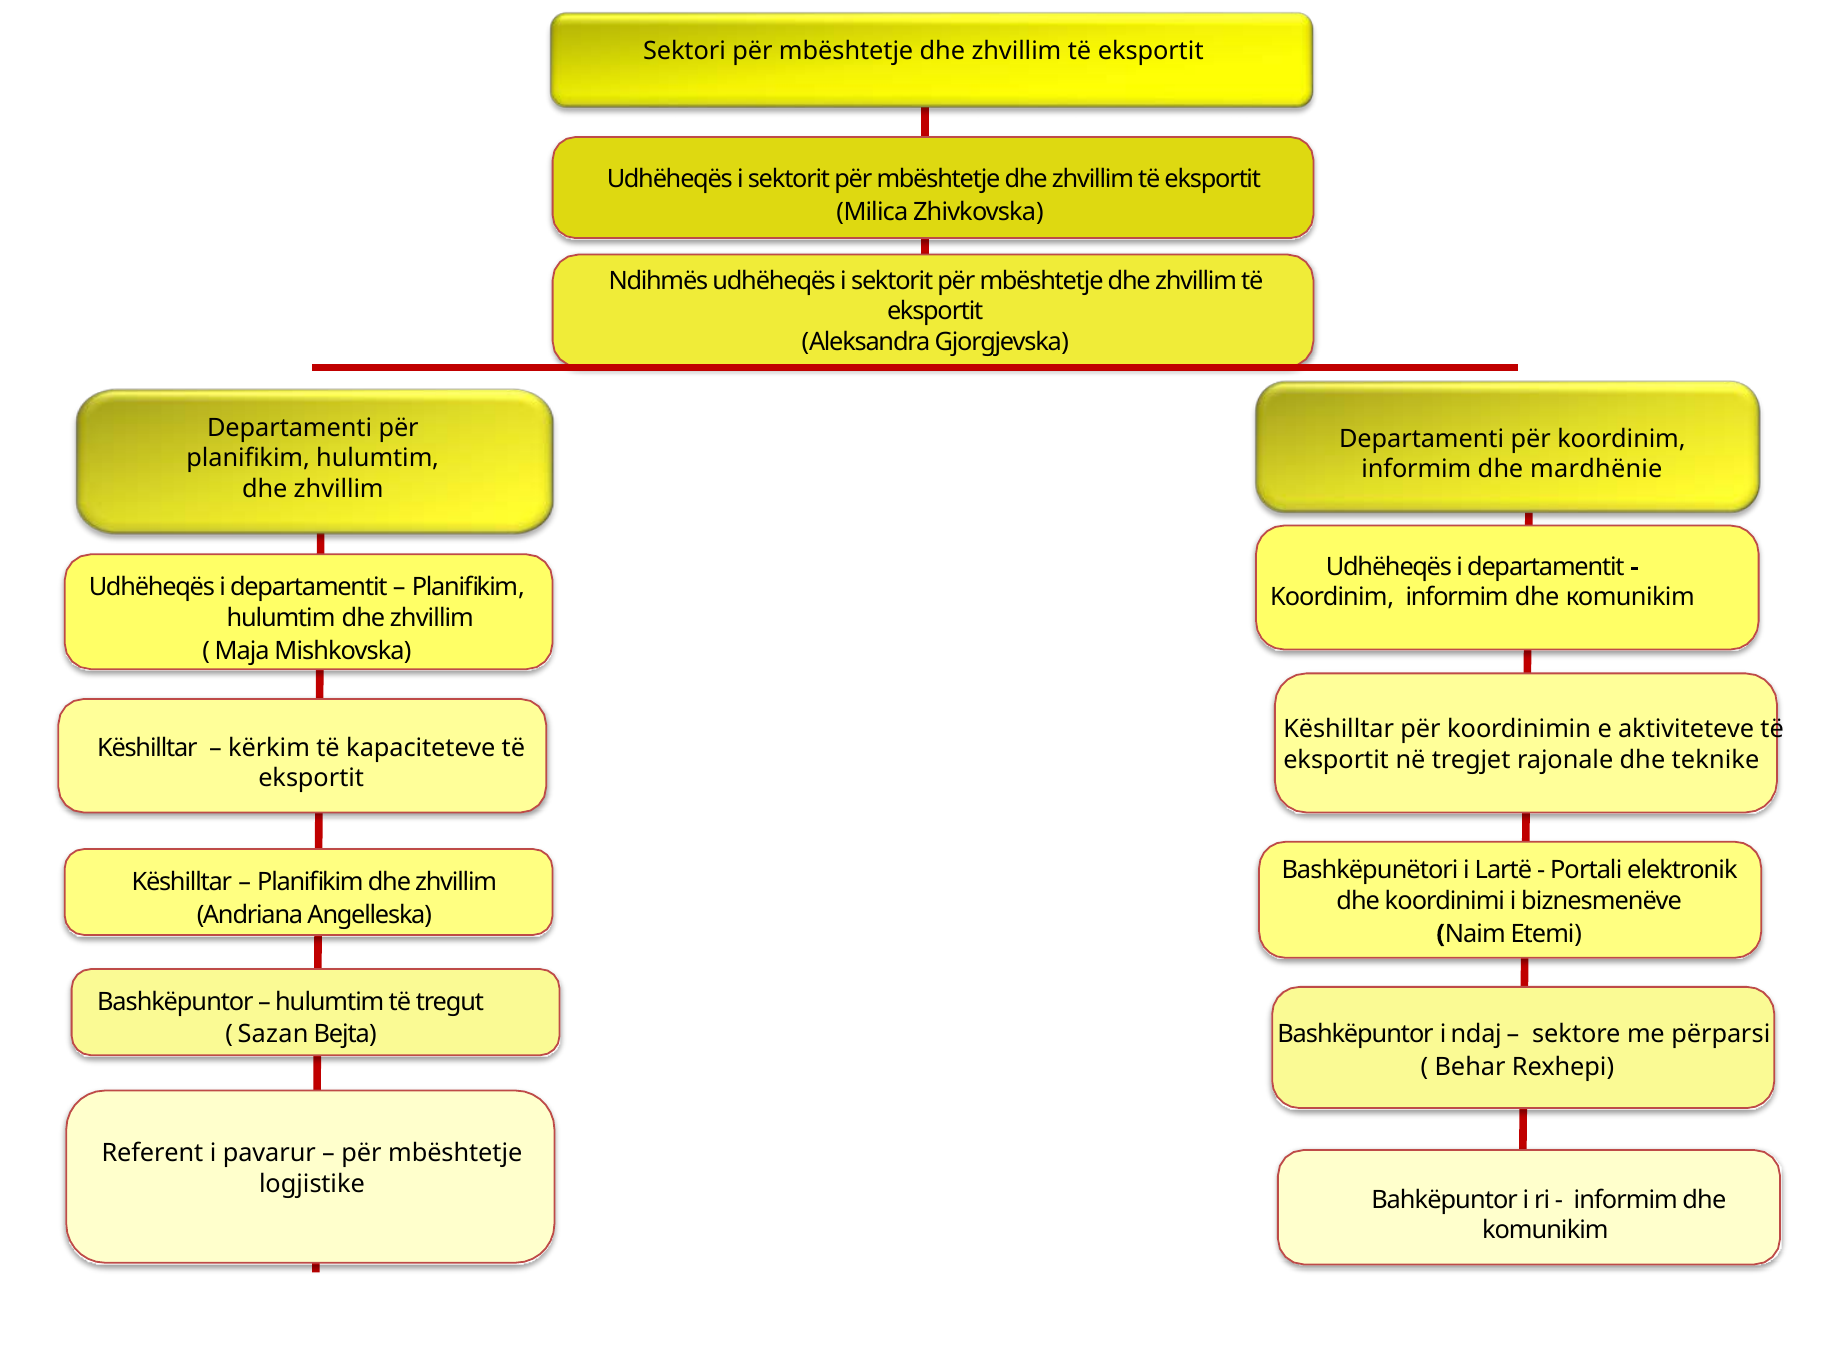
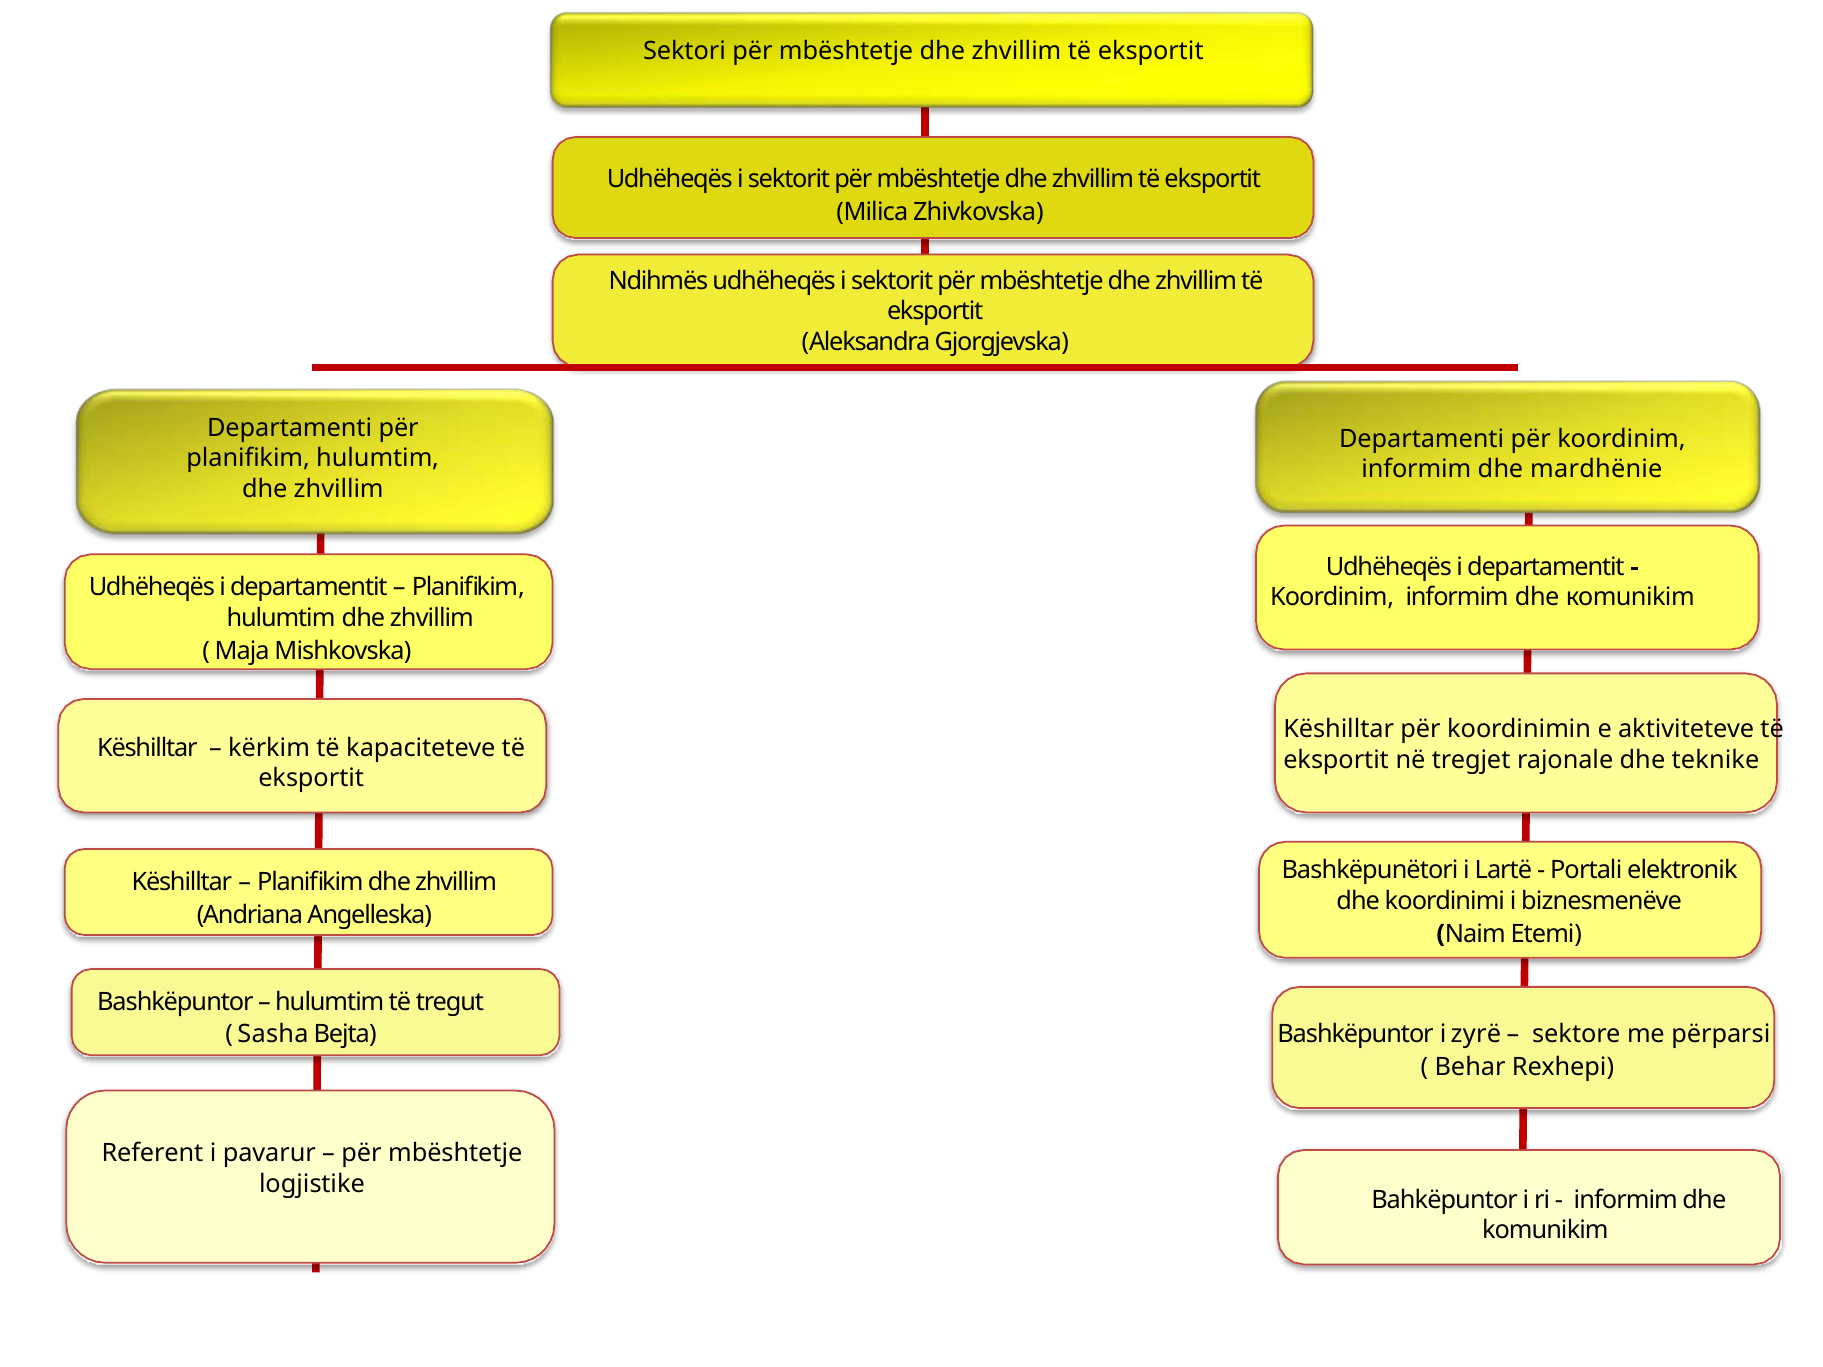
ndaj: ndaj -> zyrë
Sazan: Sazan -> Sasha
